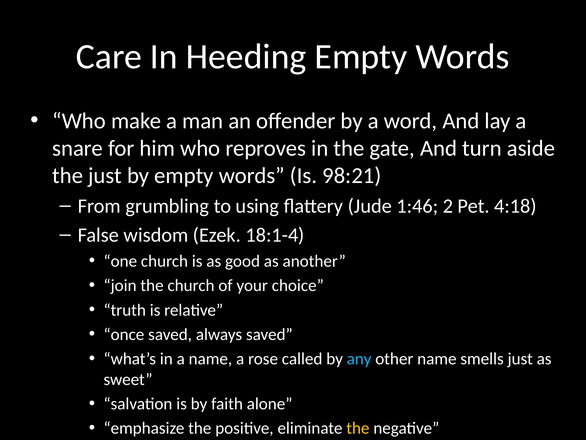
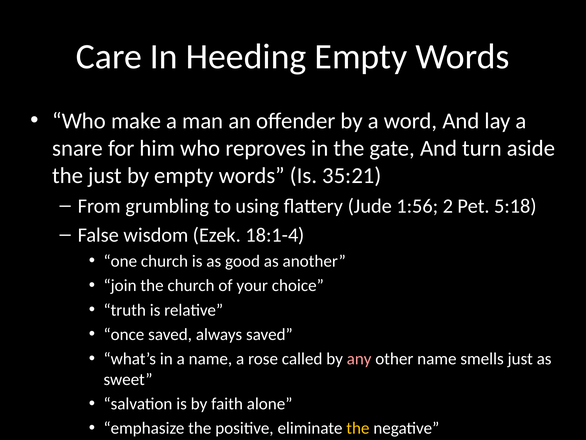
98:21: 98:21 -> 35:21
1:46: 1:46 -> 1:56
4:18: 4:18 -> 5:18
any colour: light blue -> pink
